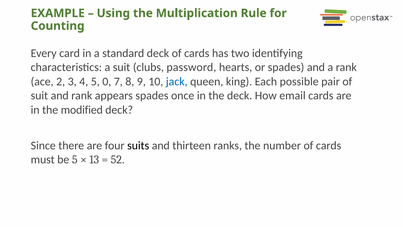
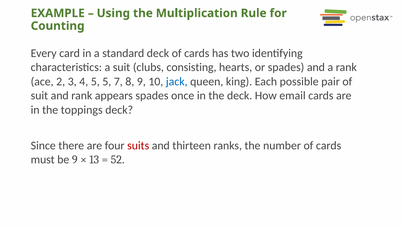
password: password -> consisting
5 0: 0 -> 5
modified: modified -> toppings
suits colour: black -> red
be 5: 5 -> 9
